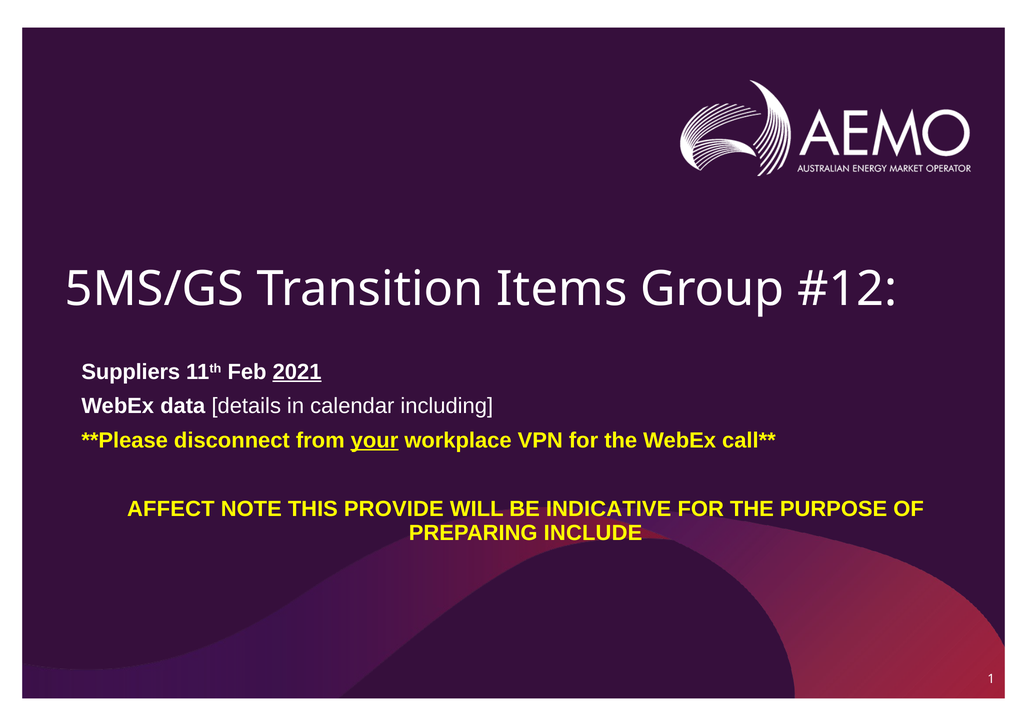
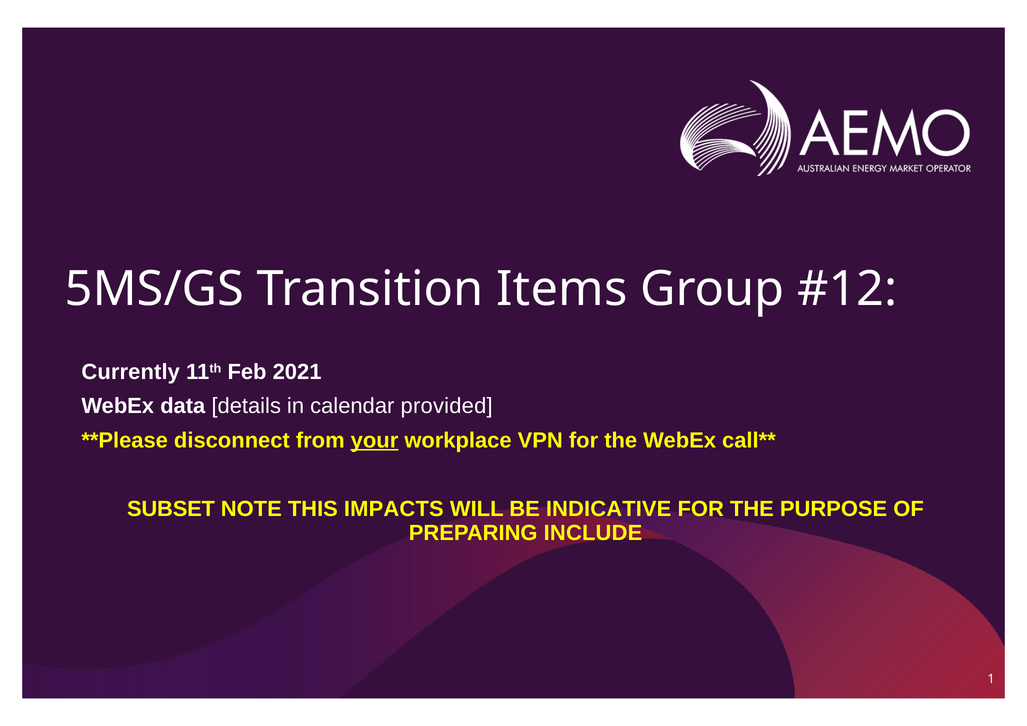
Suppliers: Suppliers -> Currently
2021 underline: present -> none
including: including -> provided
AFFECT: AFFECT -> SUBSET
PROVIDE: PROVIDE -> IMPACTS
